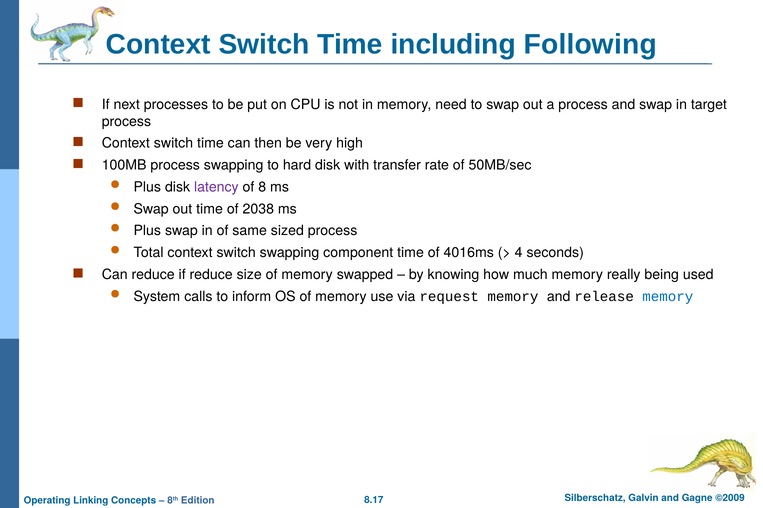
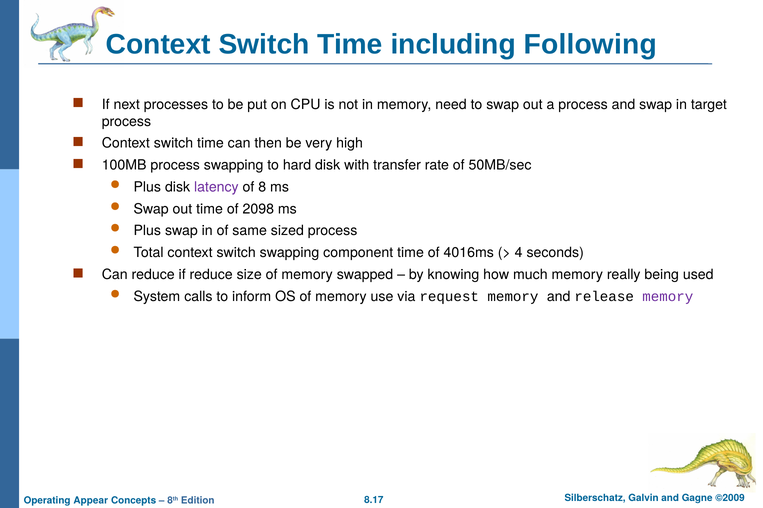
2038: 2038 -> 2098
memory at (668, 297) colour: blue -> purple
Linking: Linking -> Appear
